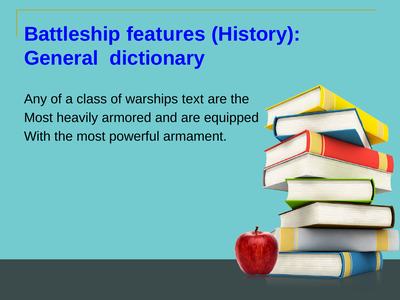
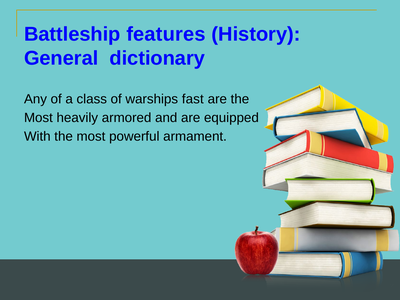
text: text -> fast
